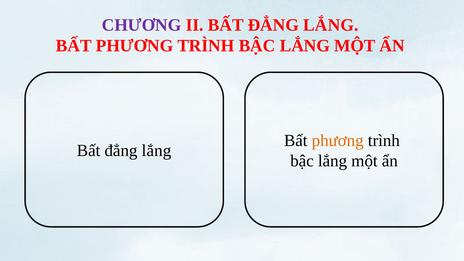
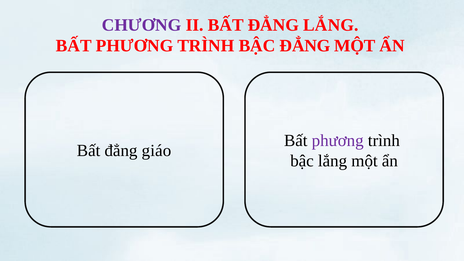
LẮNG at (305, 46): LẮNG -> ĐẲNG
phương at (338, 141) colour: orange -> purple
lắng at (156, 151): lắng -> giáo
